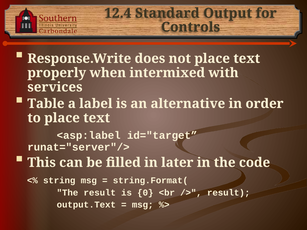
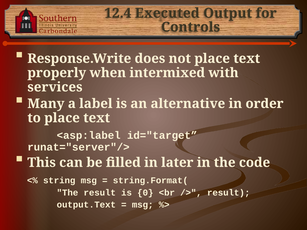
Standard: Standard -> Executed
Table: Table -> Many
